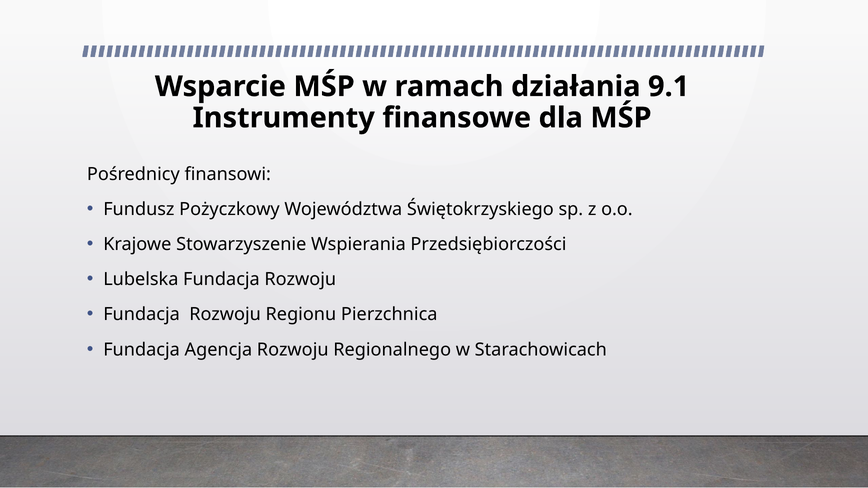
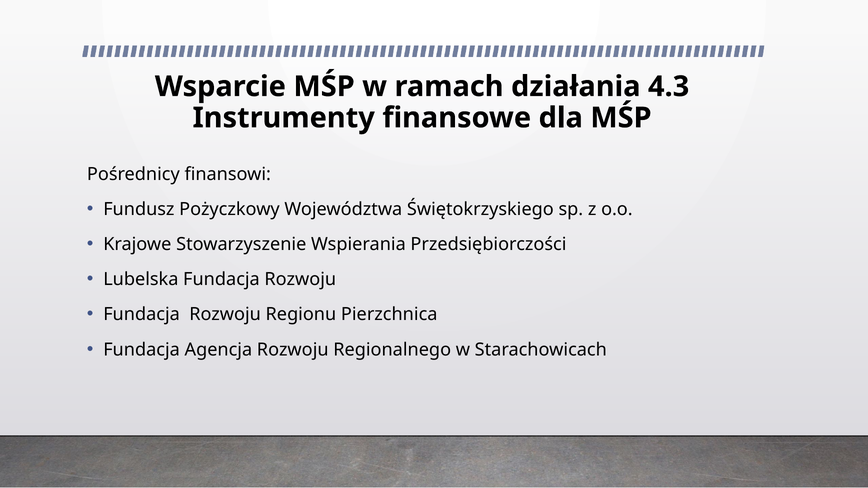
9.1: 9.1 -> 4.3
